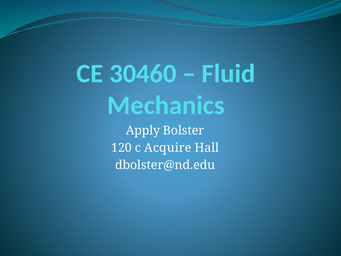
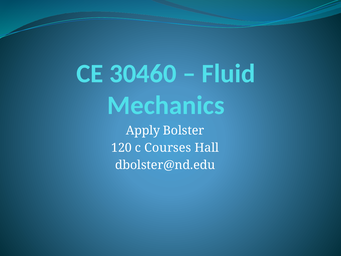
Acquire: Acquire -> Courses
